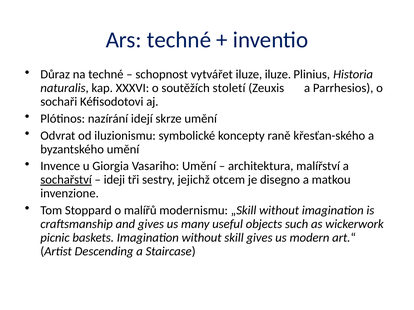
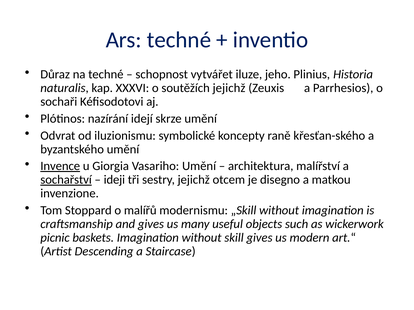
iluze iluze: iluze -> jeho
soutěžích století: století -> jejichž
Invence underline: none -> present
